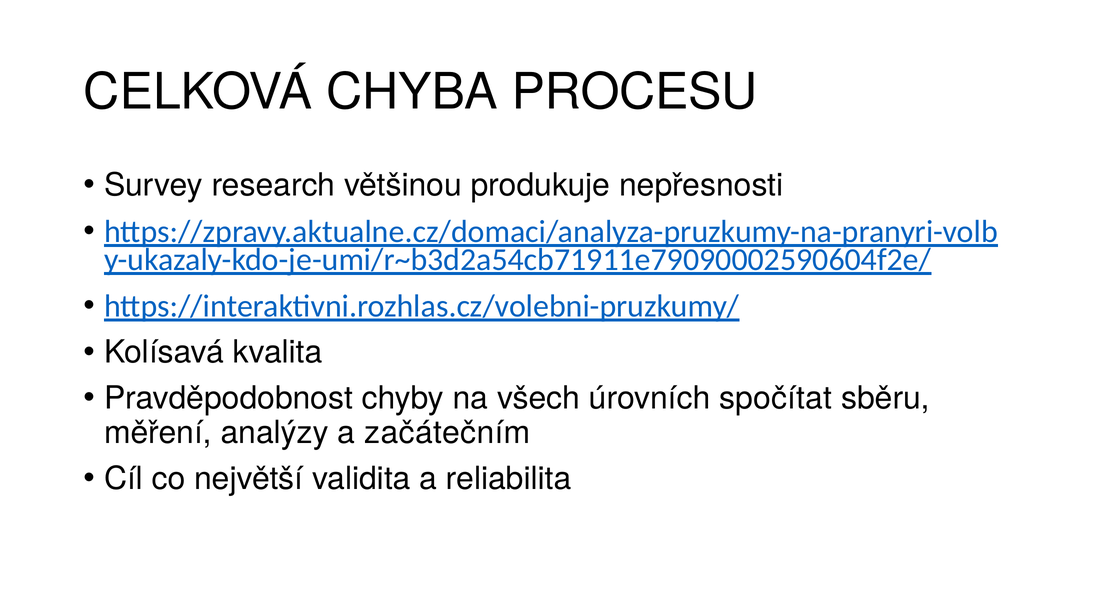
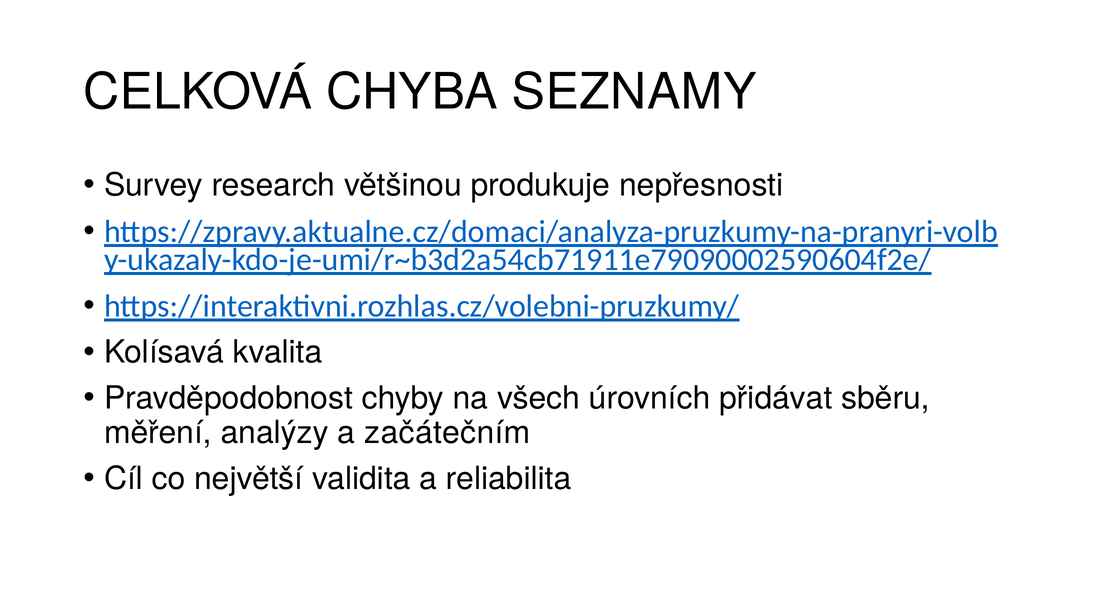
PROCESU: PROCESU -> SEZNAMY
spočítat: spočítat -> přidávat
